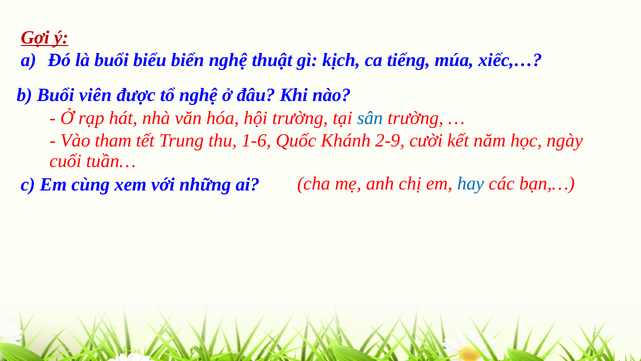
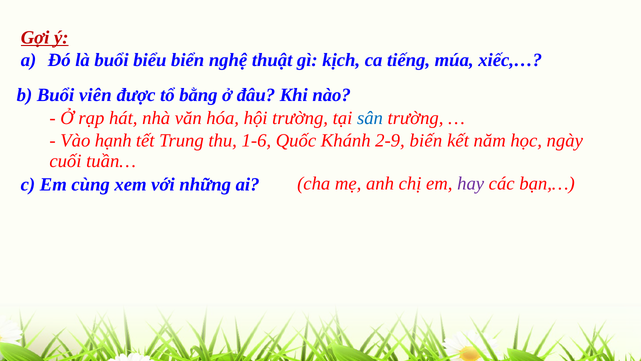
tổ nghệ: nghệ -> bằng
tham: tham -> hạnh
cười: cười -> biến
hay colour: blue -> purple
